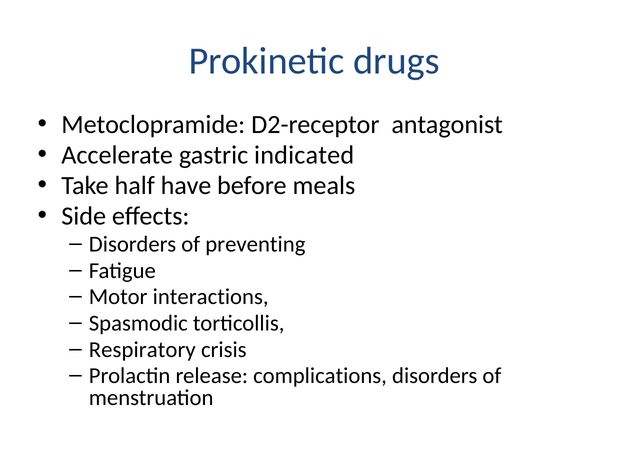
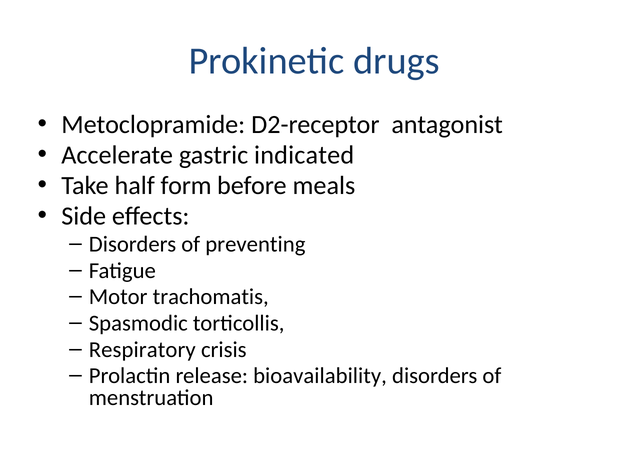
have: have -> form
interactions: interactions -> trachomatis
complications: complications -> bioavailability
